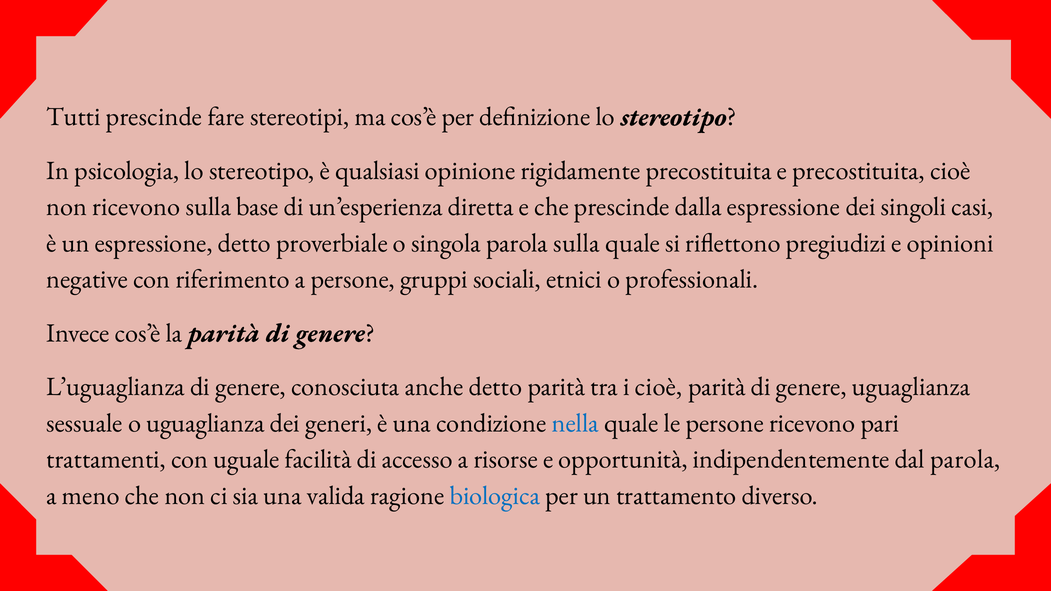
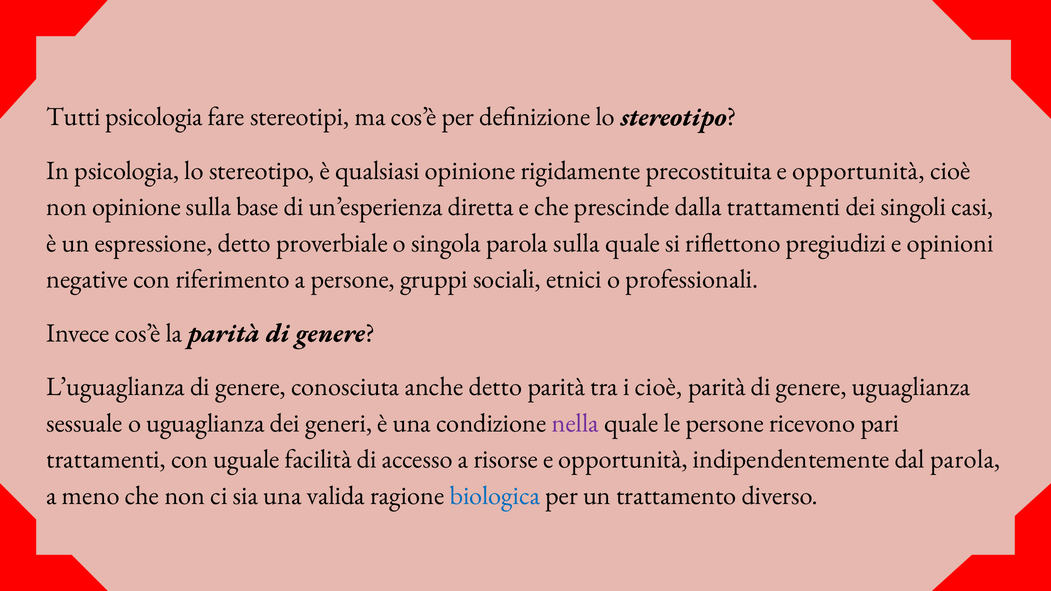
prescinde at (154, 117): prescinde -> psicologia
precostituita e precostituita: precostituita -> opportunità
non ricevono: ricevono -> opinione
dalla espressione: espressione -> trattamenti
nella colour: blue -> purple
